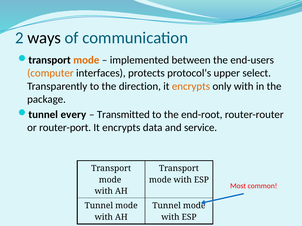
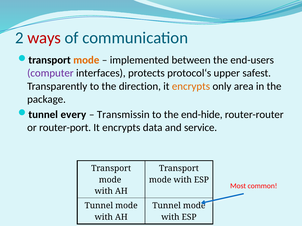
ways colour: black -> red
computer colour: orange -> purple
select: select -> safest
only with: with -> area
Transmitted: Transmitted -> Transmissin
end-root: end-root -> end-hide
